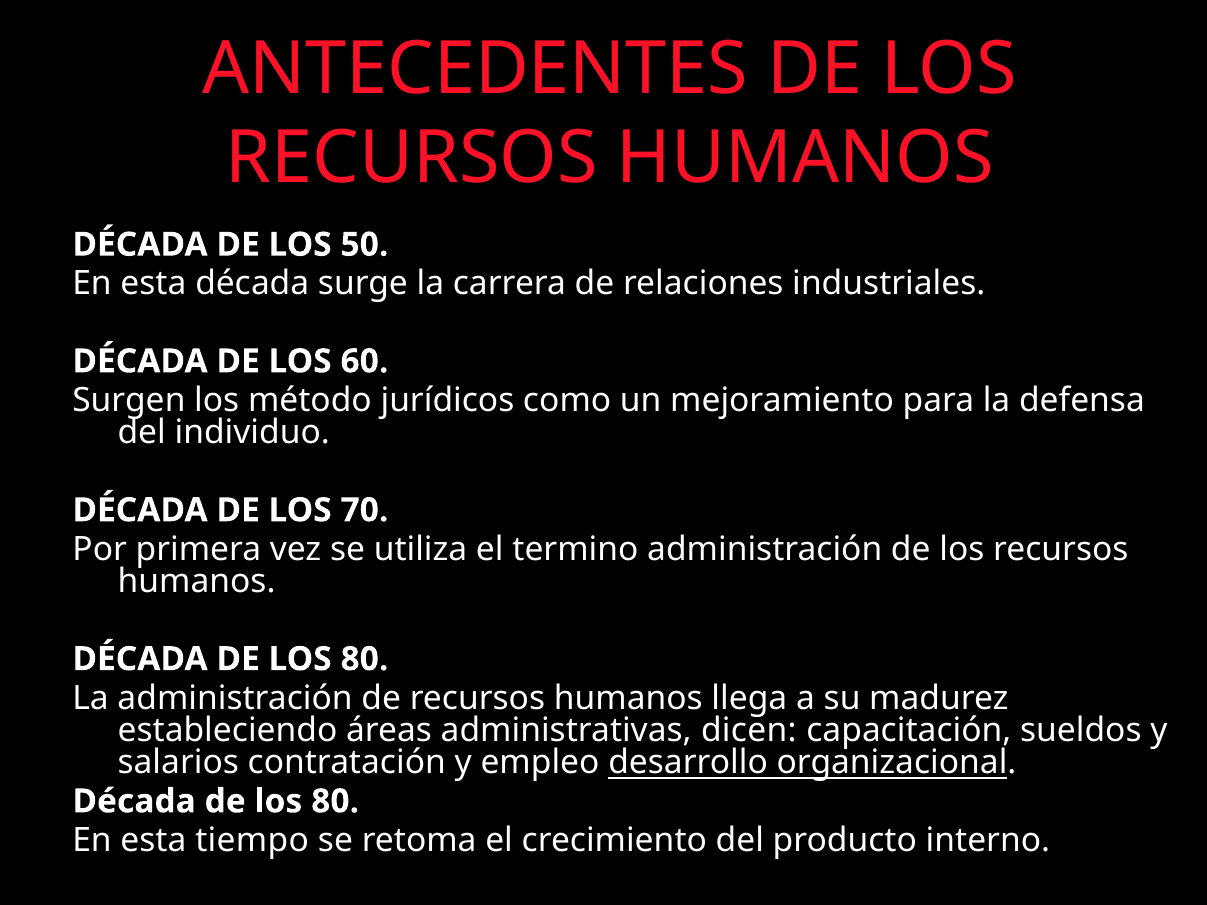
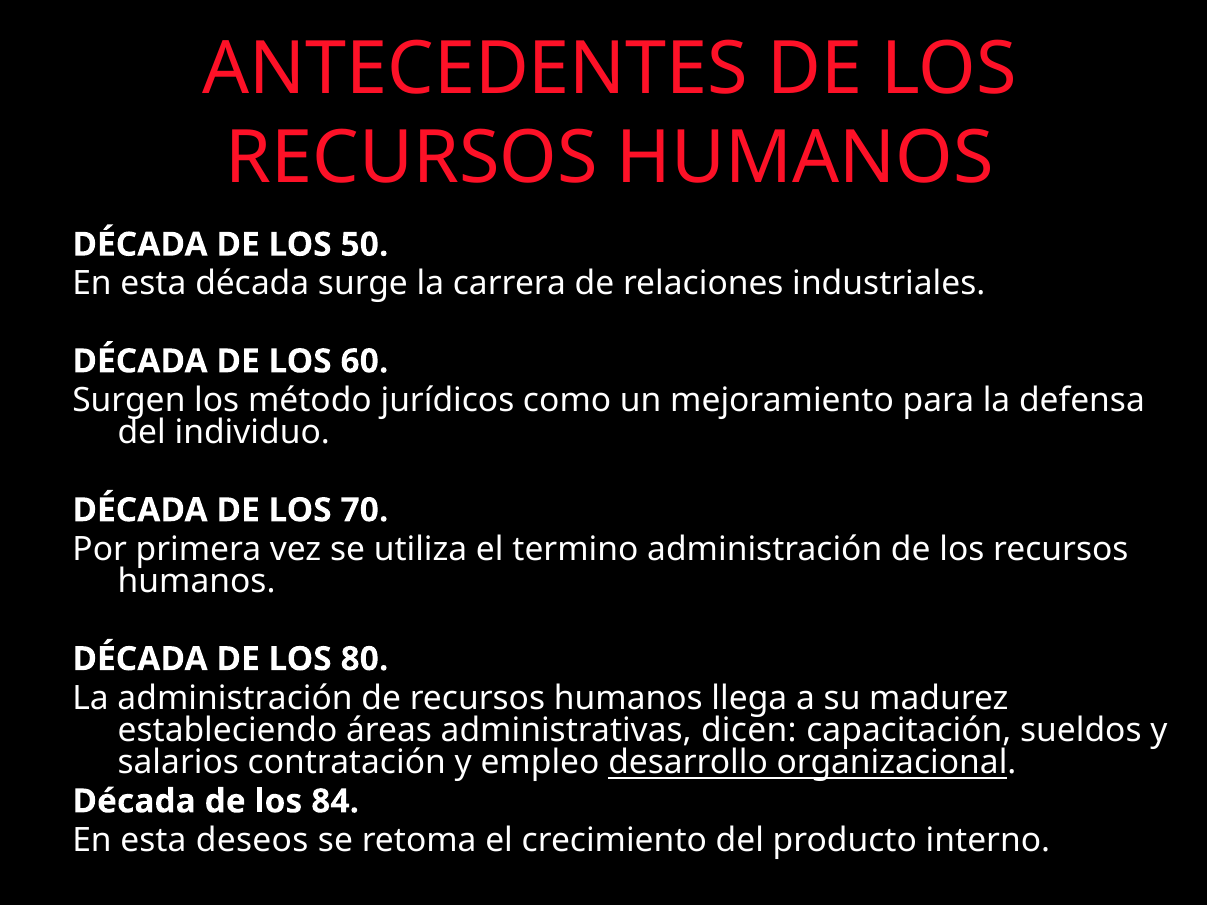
80 at (335, 802): 80 -> 84
tiempo: tiempo -> deseos
